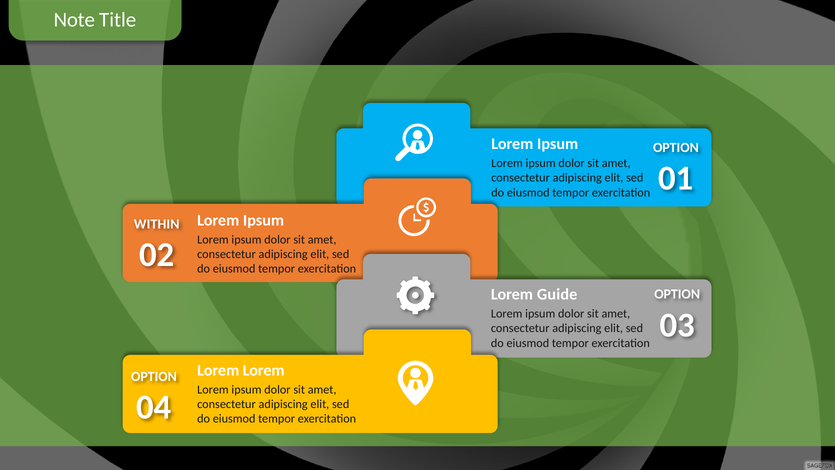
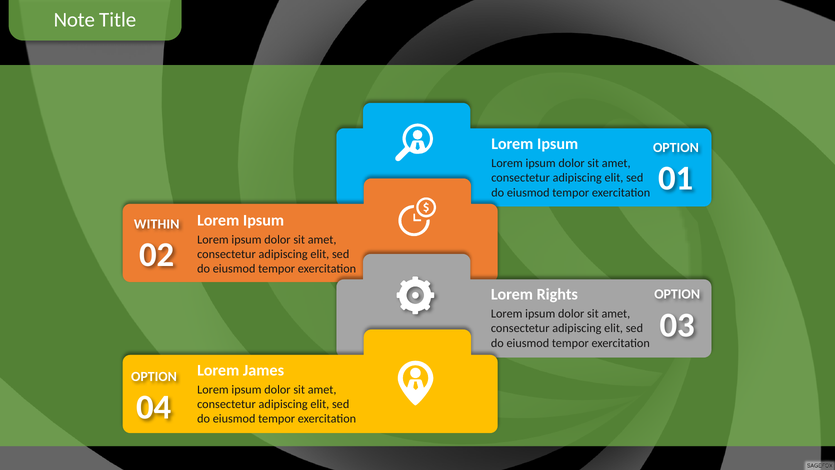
Guide: Guide -> Rights
Lorem at (264, 370): Lorem -> James
